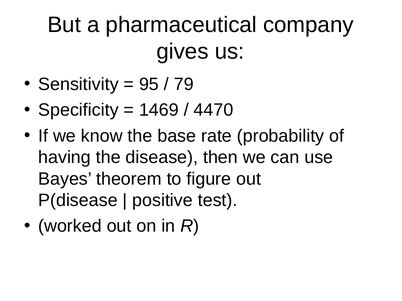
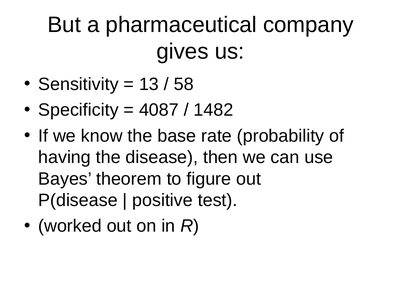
95: 95 -> 13
79: 79 -> 58
1469: 1469 -> 4087
4470: 4470 -> 1482
